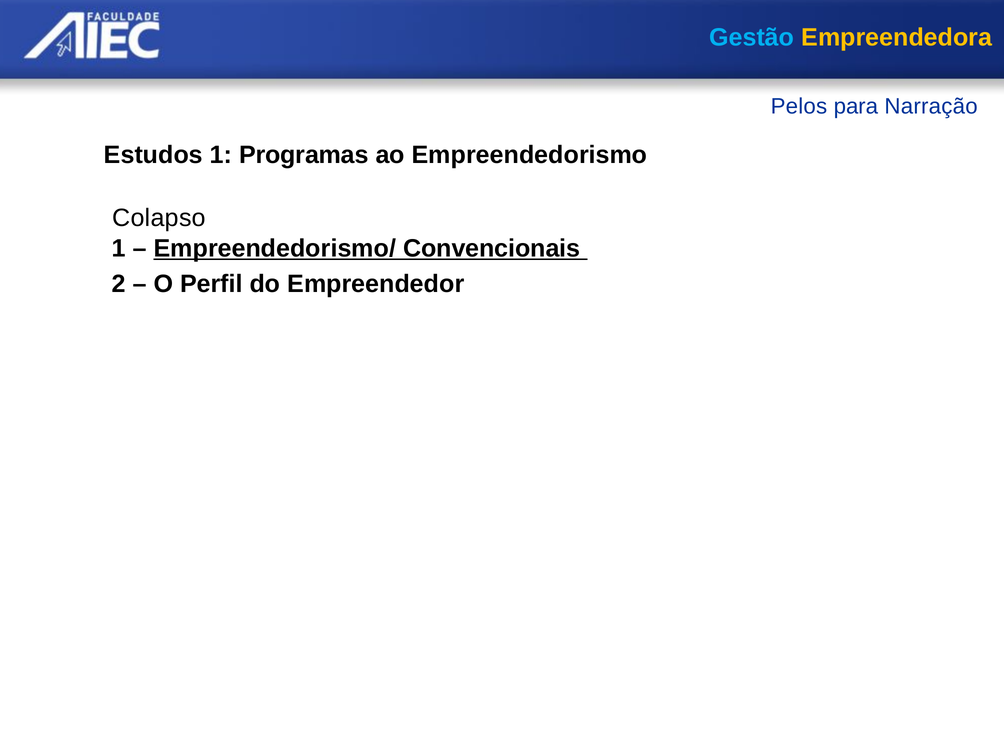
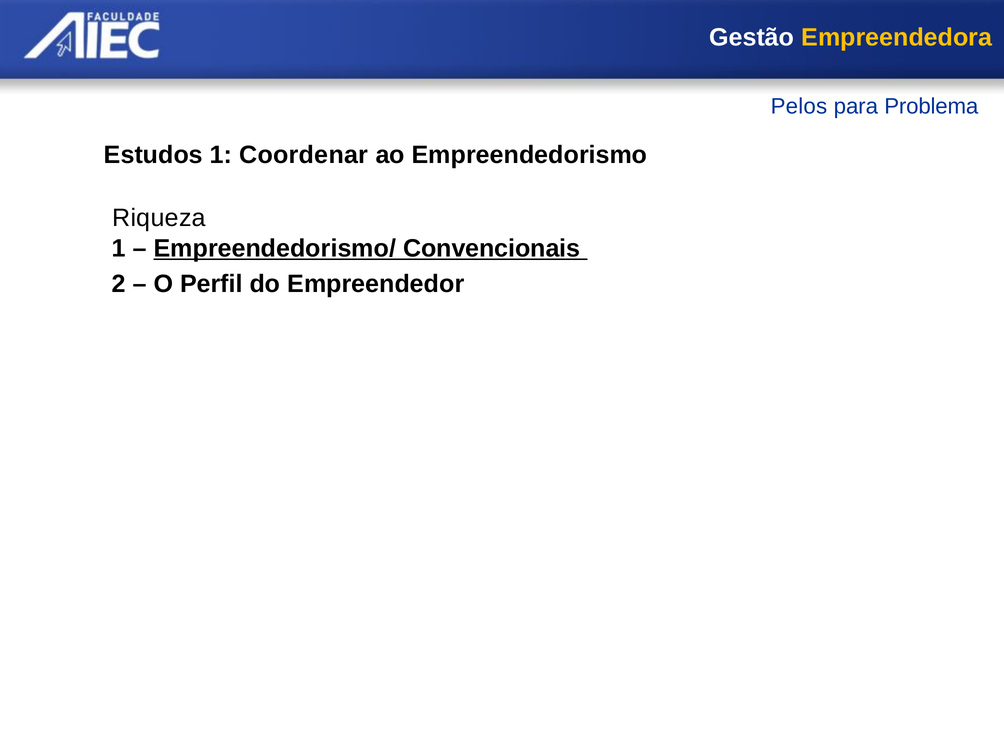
Gestão colour: light blue -> white
Narração: Narração -> Problema
Programas: Programas -> Coordenar
Colapso: Colapso -> Riqueza
